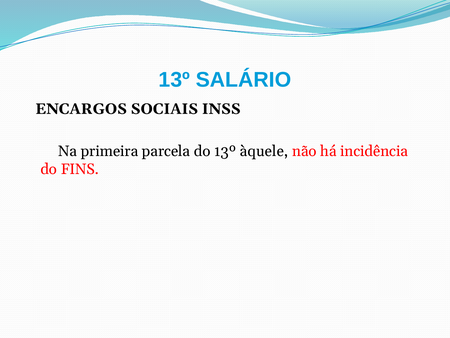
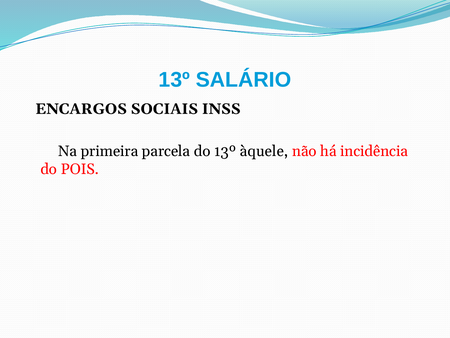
FINS: FINS -> POIS
